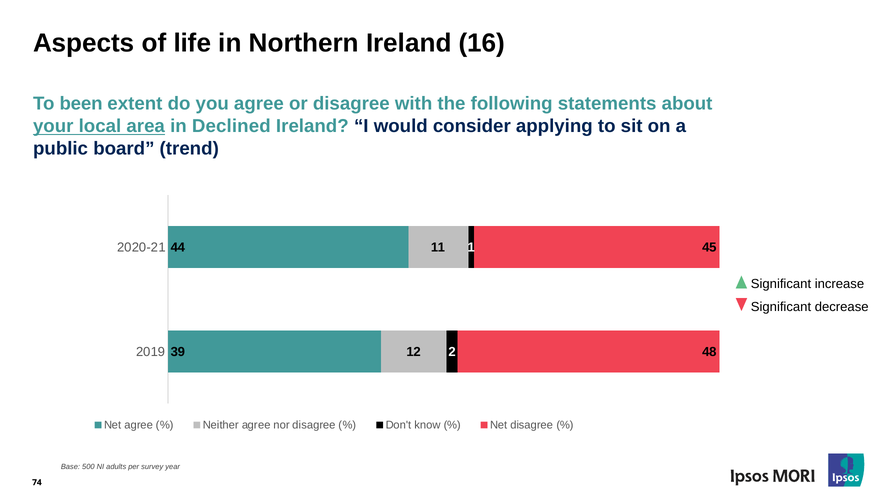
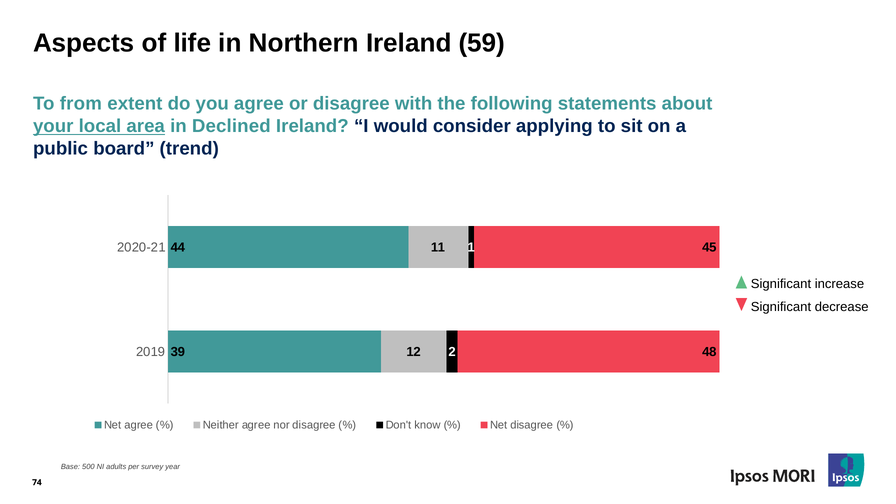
16: 16 -> 59
been: been -> from
